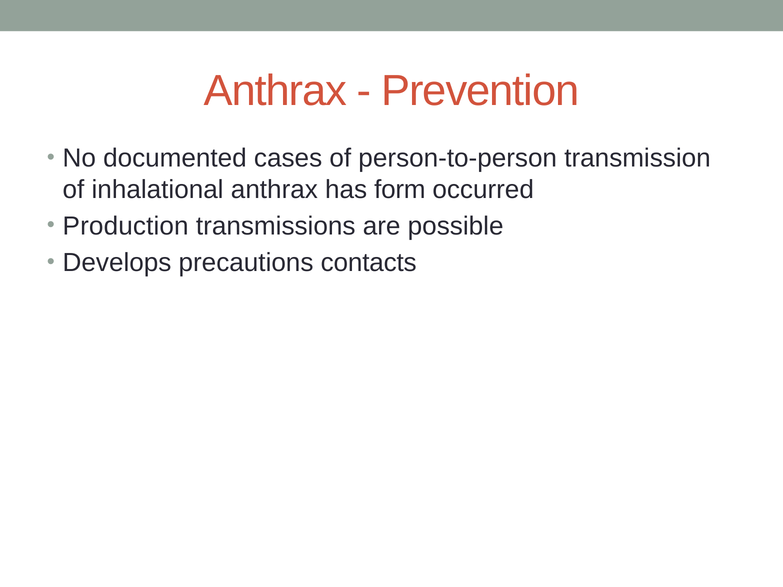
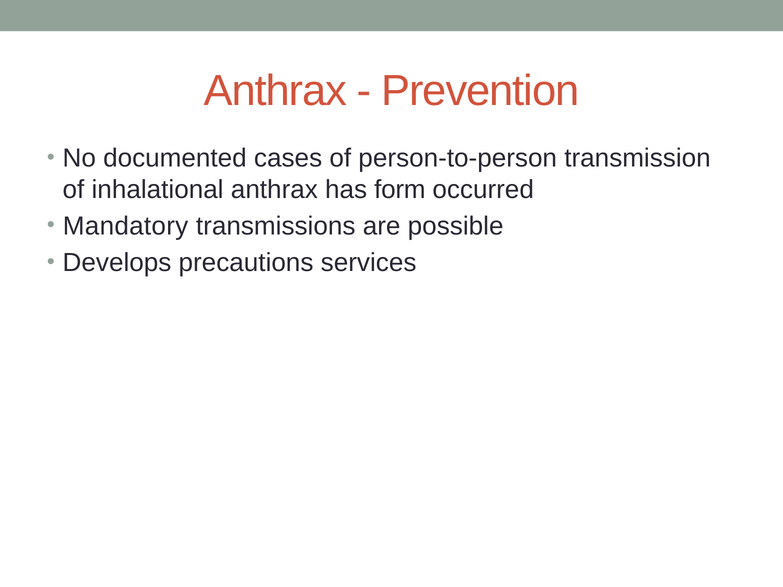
Production: Production -> Mandatory
contacts: contacts -> services
